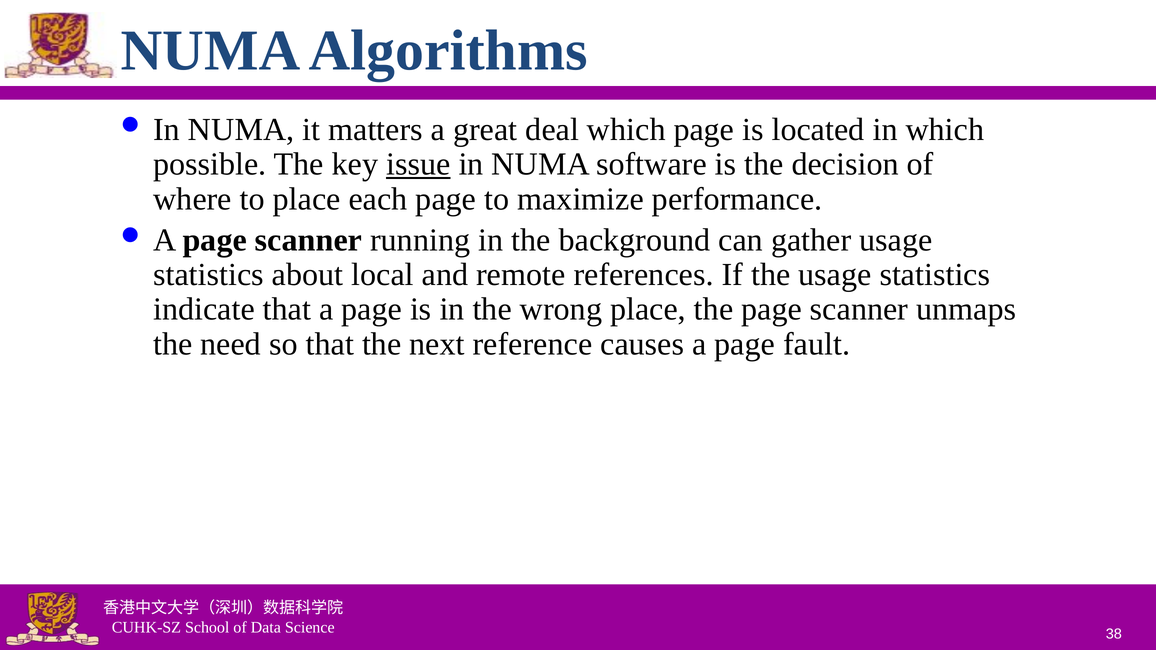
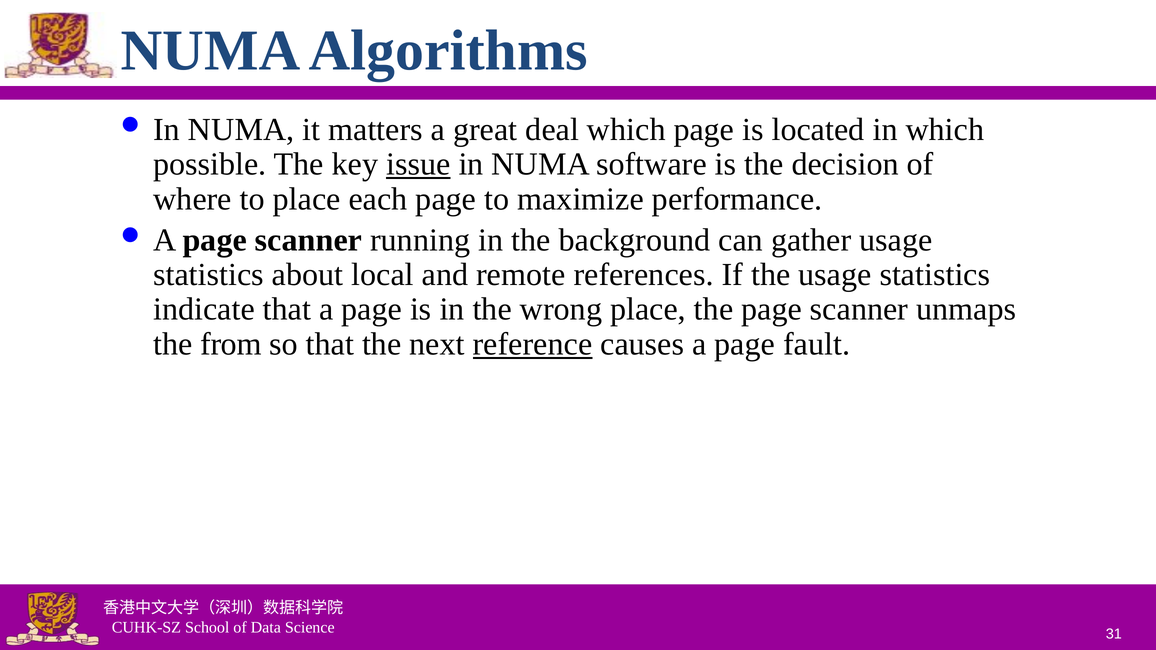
need: need -> from
reference underline: none -> present
38: 38 -> 31
